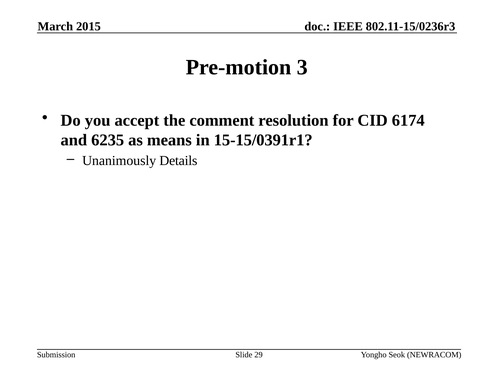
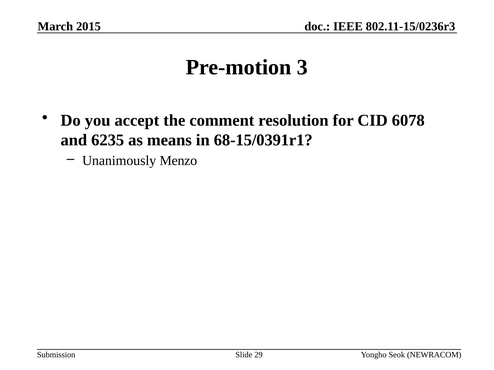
6174: 6174 -> 6078
15-15/0391r1: 15-15/0391r1 -> 68-15/0391r1
Details: Details -> Menzo
